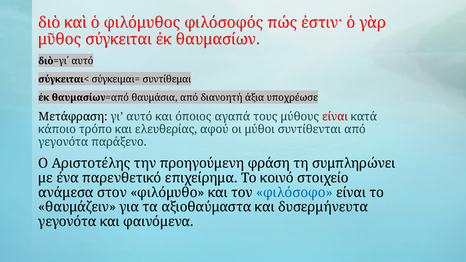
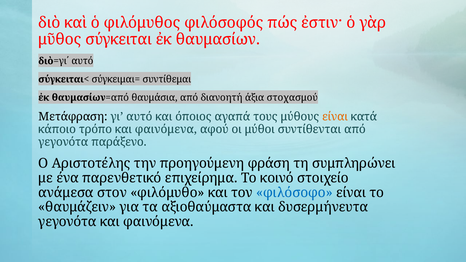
υποχρέωσε: υποχρέωσε -> στοχασμού
είναι at (335, 117) colour: red -> orange
τρόπο και ελευθερίας: ελευθερίας -> φαινόμενα
